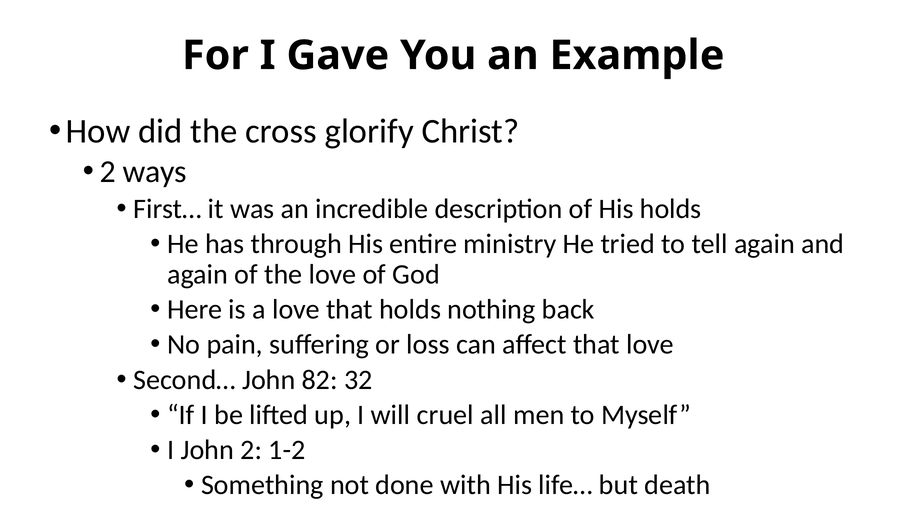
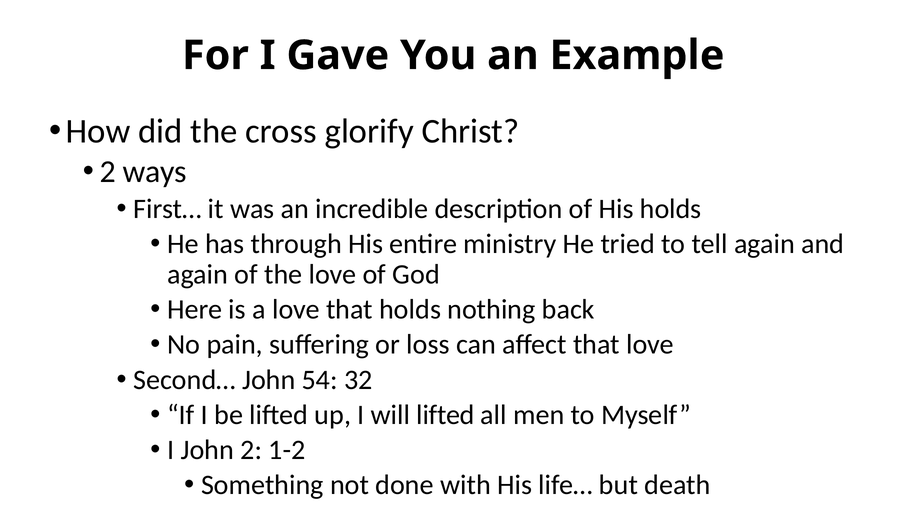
82: 82 -> 54
will cruel: cruel -> lifted
